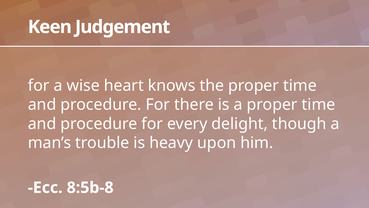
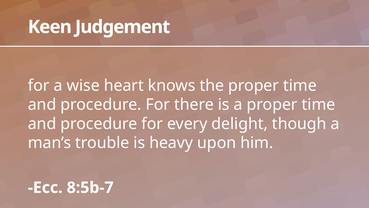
8:5b-8: 8:5b-8 -> 8:5b-7
